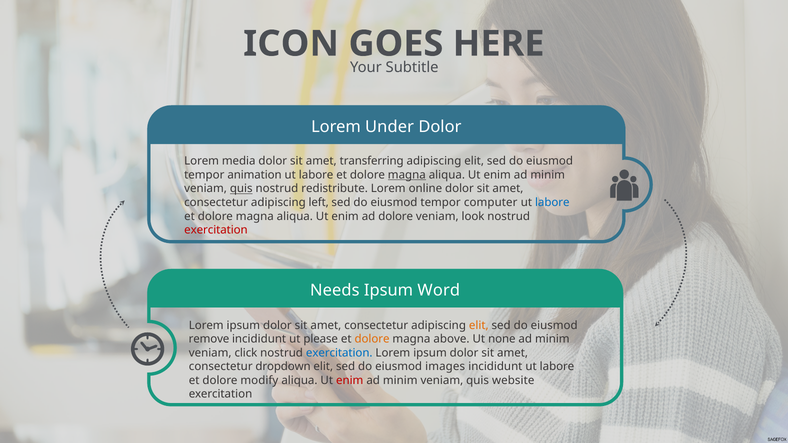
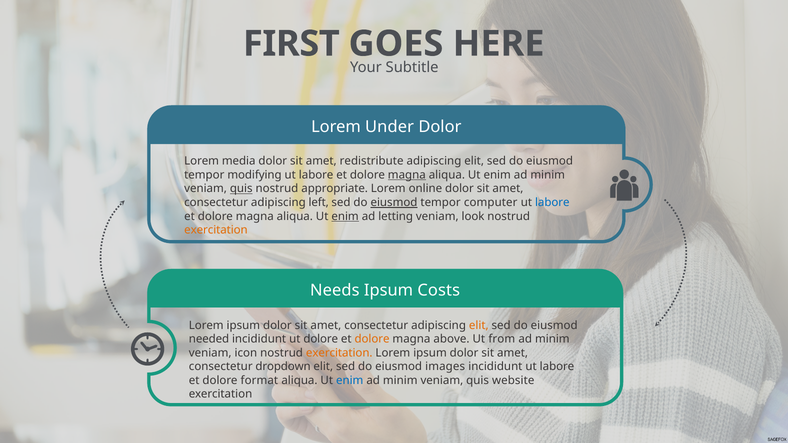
ICON: ICON -> FIRST
transferring: transferring -> redistribute
animation: animation -> modifying
redistribute: redistribute -> appropriate
eiusmod at (394, 203) underline: none -> present
enim at (345, 216) underline: none -> present
ad dolore: dolore -> letting
exercitation at (216, 230) colour: red -> orange
Word: Word -> Costs
remove: remove -> needed
ut please: please -> dolore
none: none -> from
click: click -> icon
exercitation at (339, 353) colour: blue -> orange
modify: modify -> format
enim at (350, 381) colour: red -> blue
